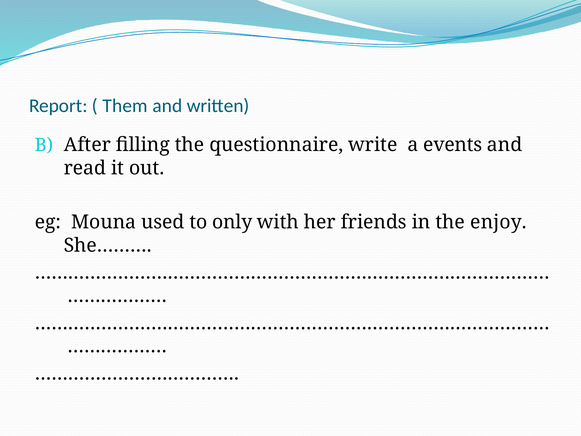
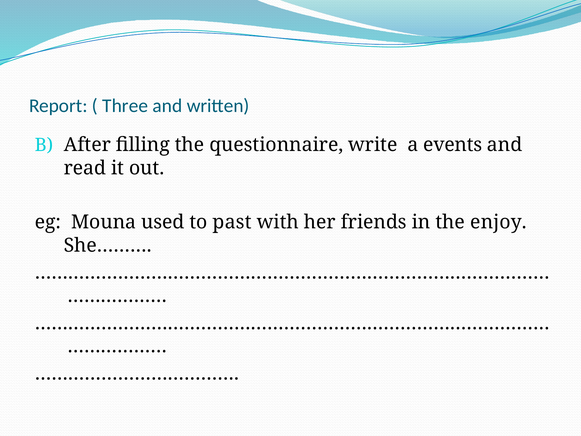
Them: Them -> Three
only: only -> past
